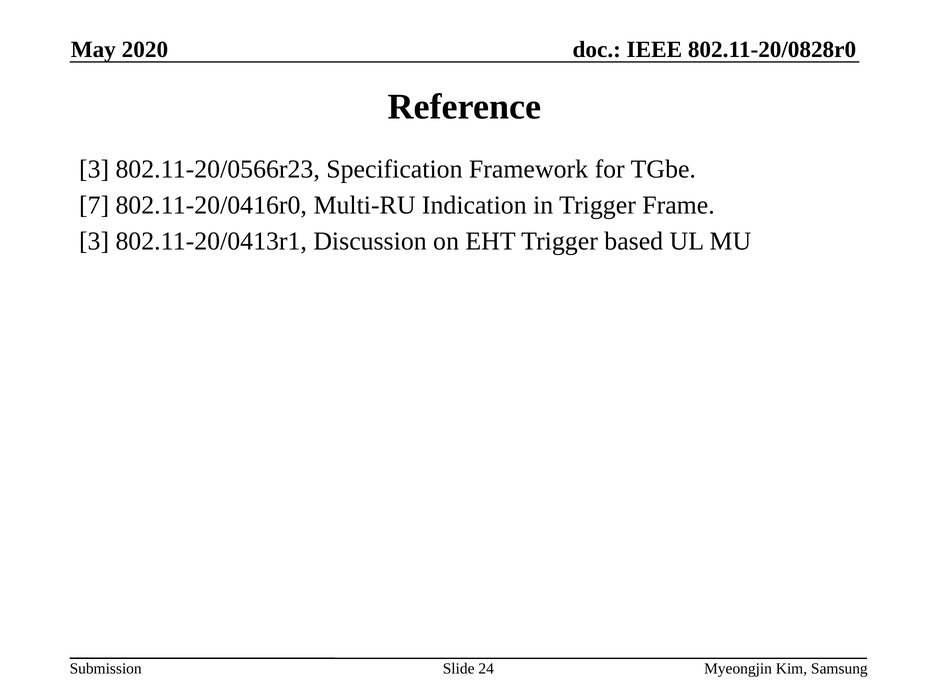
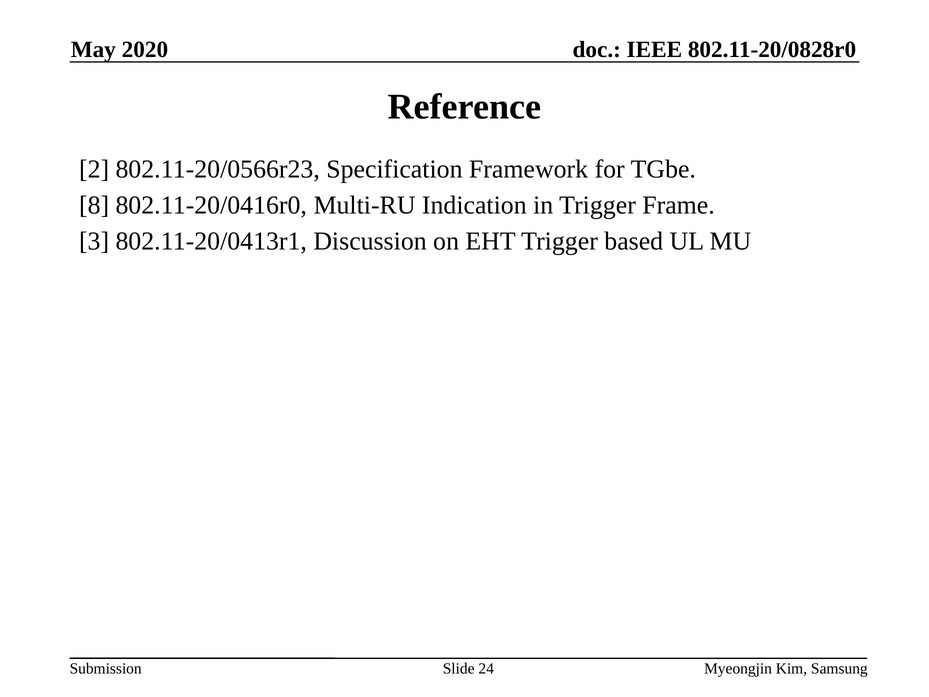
3 at (94, 169): 3 -> 2
7: 7 -> 8
